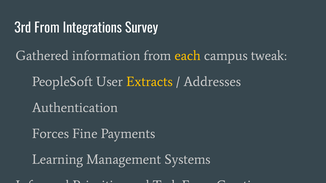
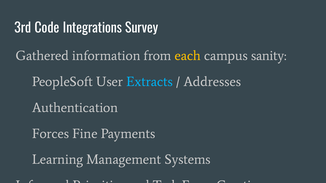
3rd From: From -> Code
tweak: tweak -> sanity
Extracts colour: yellow -> light blue
